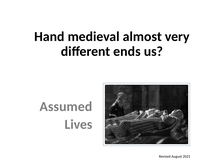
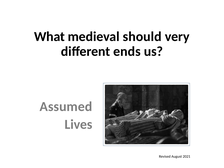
Hand: Hand -> What
almost: almost -> should
